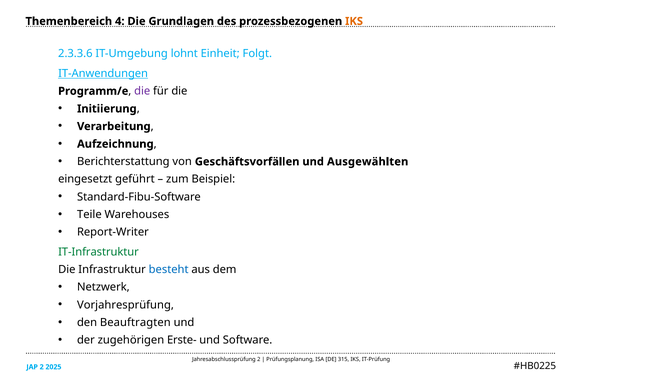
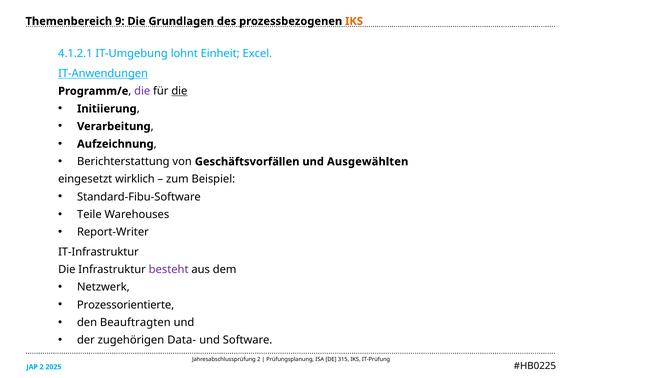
4: 4 -> 9
2.3.3.6: 2.3.3.6 -> 4.1.2.1
Folgt: Folgt -> Excel
die at (179, 91) underline: none -> present
geführt: geführt -> wirklich
IT-Infrastruktur colour: green -> black
besteht colour: blue -> purple
Vorjahresprüfung: Vorjahresprüfung -> Prozessorientierte
Erste-: Erste- -> Data-
